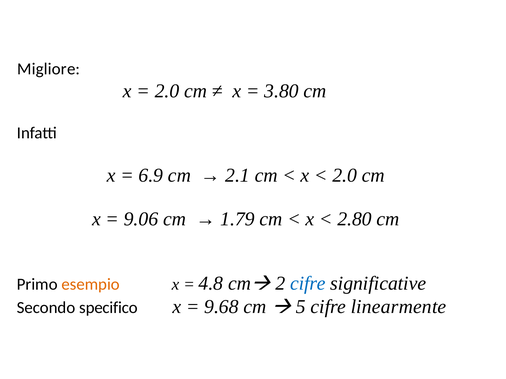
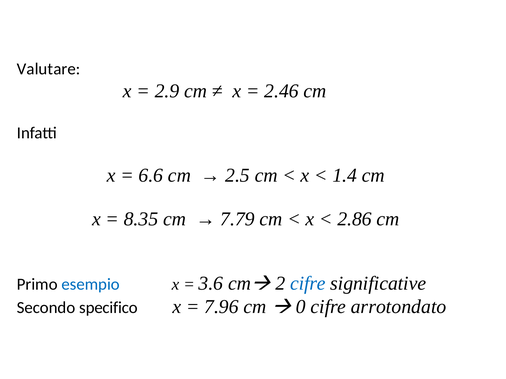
Migliore: Migliore -> Valutare
2.0 at (167, 91): 2.0 -> 2.9
3.80: 3.80 -> 2.46
6.9: 6.9 -> 6.6
2.1: 2.1 -> 2.5
2.0 at (345, 176): 2.0 -> 1.4
9.06: 9.06 -> 8.35
1.79: 1.79 -> 7.79
2.80: 2.80 -> 2.86
esempio colour: orange -> blue
4.8: 4.8 -> 3.6
9.68: 9.68 -> 7.96
5: 5 -> 0
linearmente: linearmente -> arrotondato
